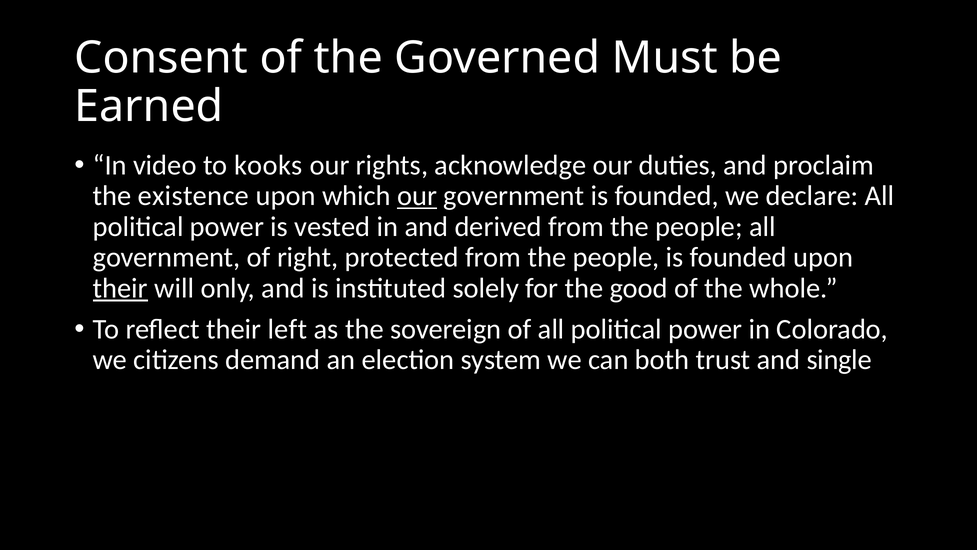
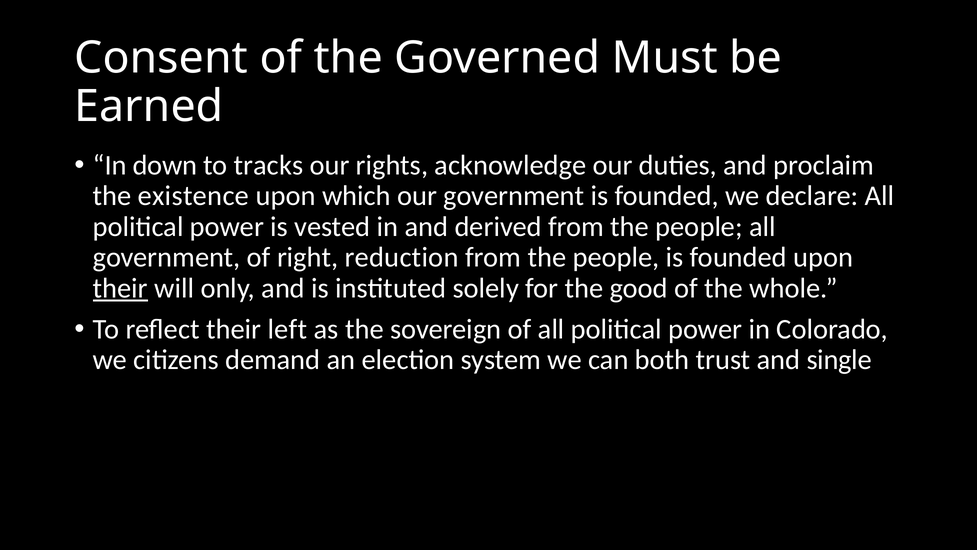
video: video -> down
kooks: kooks -> tracks
our at (417, 196) underline: present -> none
protected: protected -> reduction
